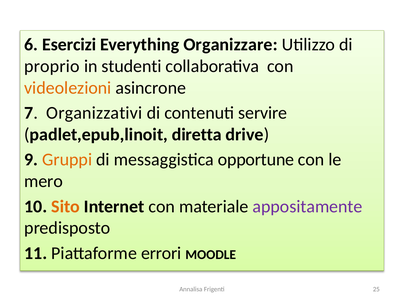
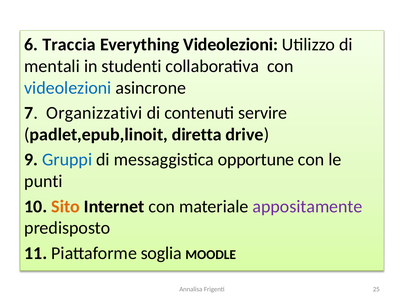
Esercizi: Esercizi -> Traccia
Everything Organizzare: Organizzare -> Videolezioni
proprio: proprio -> mentali
videolezioni at (68, 88) colour: orange -> blue
Gruppi colour: orange -> blue
mero: mero -> punti
errori: errori -> soglia
